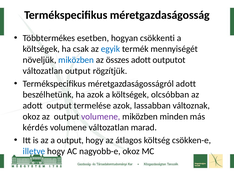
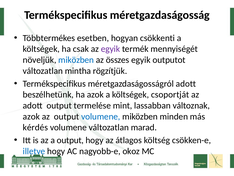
egyik at (110, 49) colour: blue -> purple
összes adott: adott -> egyik
változatlan output: output -> mintha
olcsóbban: olcsóbban -> csoportját
termelése azok: azok -> mint
okoz at (31, 116): okoz -> azok
volumene at (101, 116) colour: purple -> blue
